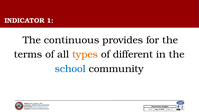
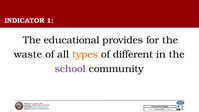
continuous: continuous -> educational
terms: terms -> waste
school colour: blue -> purple
